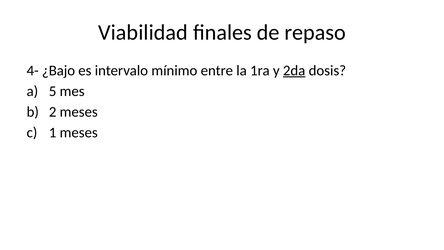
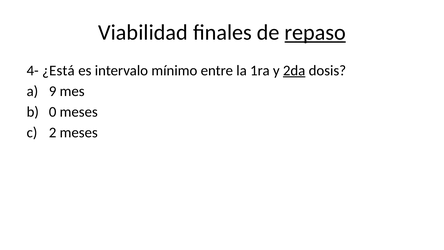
repaso underline: none -> present
¿Bajo: ¿Bajo -> ¿Está
5: 5 -> 9
2: 2 -> 0
1: 1 -> 2
